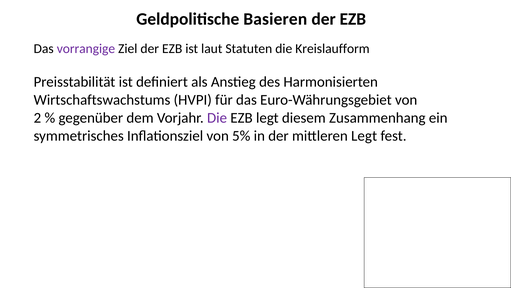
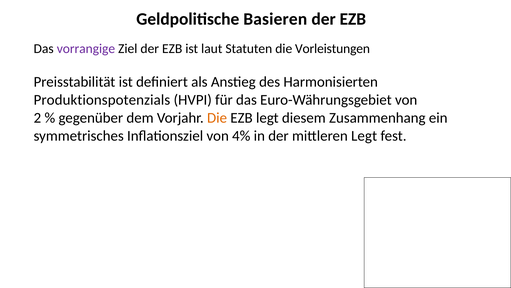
Kreislaufform: Kreislaufform -> Vorleistungen
Wirtschaftswachstums: Wirtschaftswachstums -> Produktionspotenzials
Die at (217, 118) colour: purple -> orange
5%: 5% -> 4%
